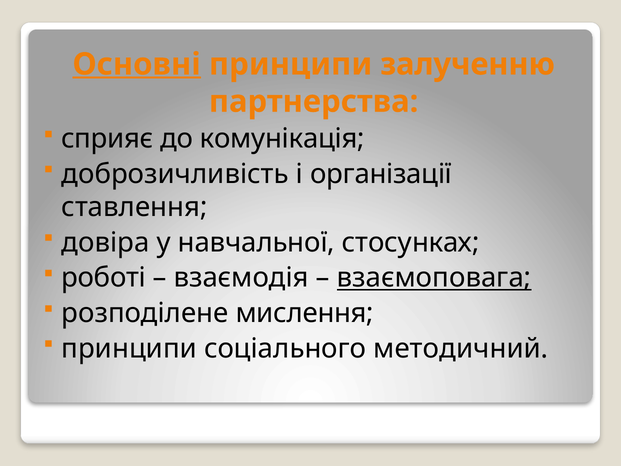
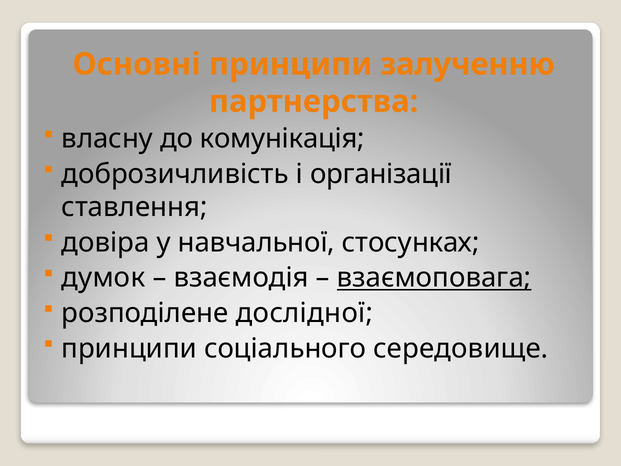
Основні underline: present -> none
сприяє: сприяє -> власну
роботі: роботі -> думок
мислення: мислення -> дослідної
методичний: методичний -> середовище
